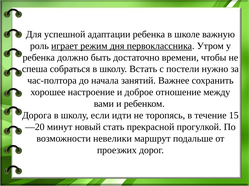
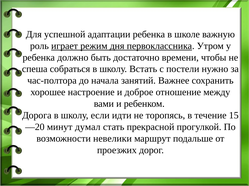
новый: новый -> думал
